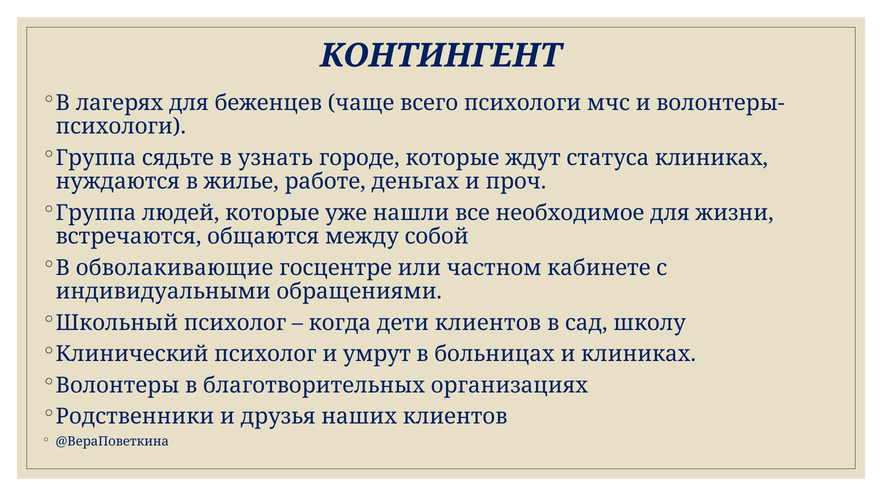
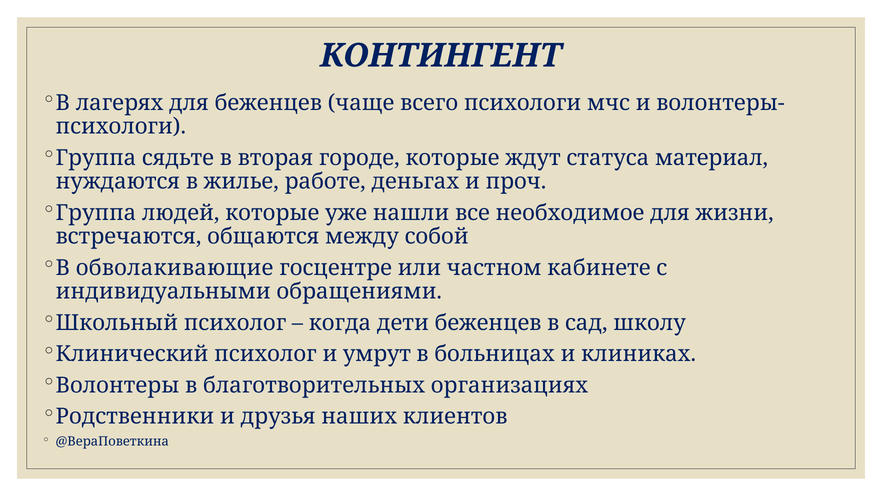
узнать: узнать -> вторая
статуса клиниках: клиниках -> материал
дети клиентов: клиентов -> беженцев
